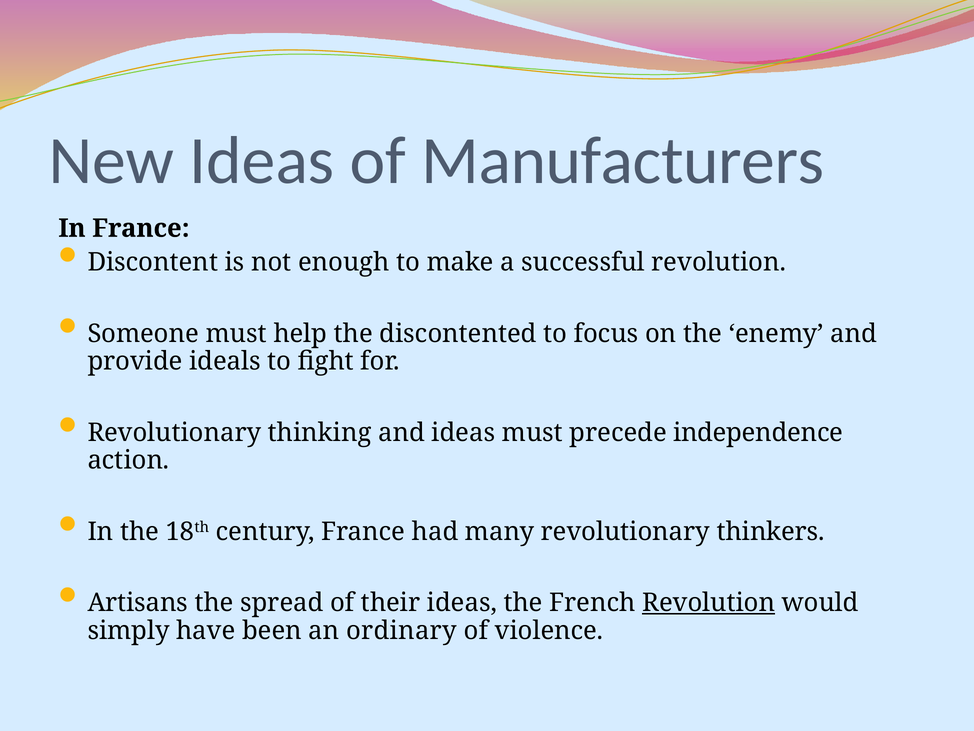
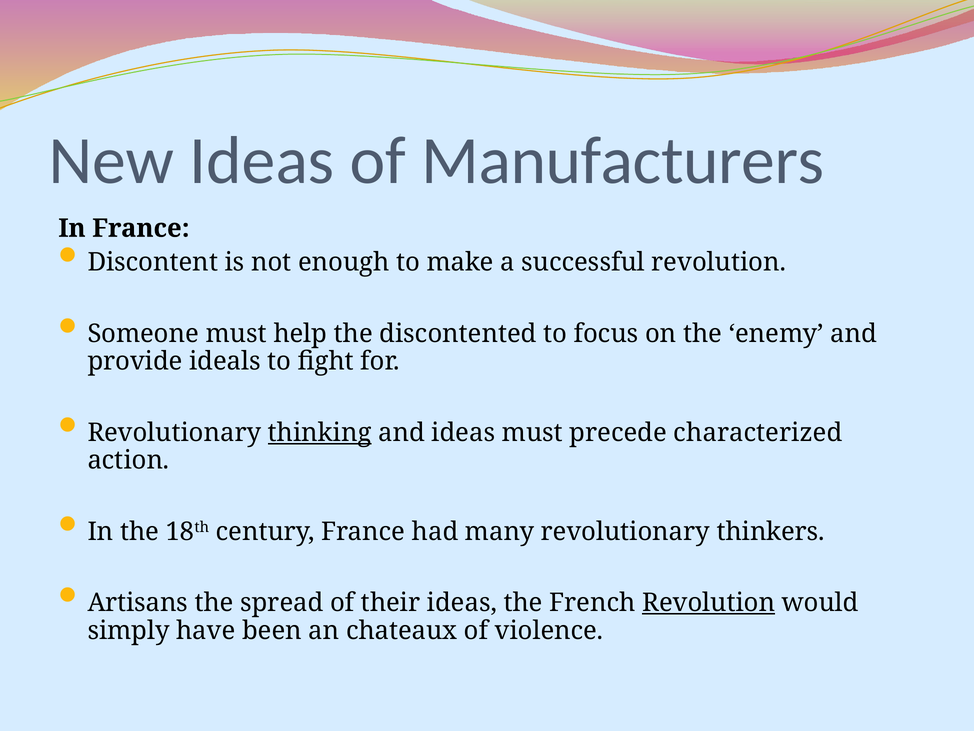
thinking underline: none -> present
independence: independence -> characterized
ordinary: ordinary -> chateaux
